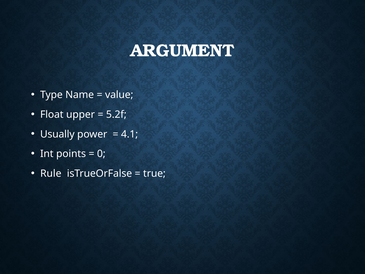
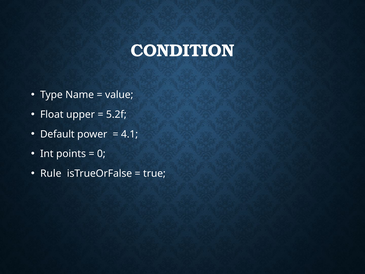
ARGUMENT: ARGUMENT -> CONDITION
Usually: Usually -> Default
